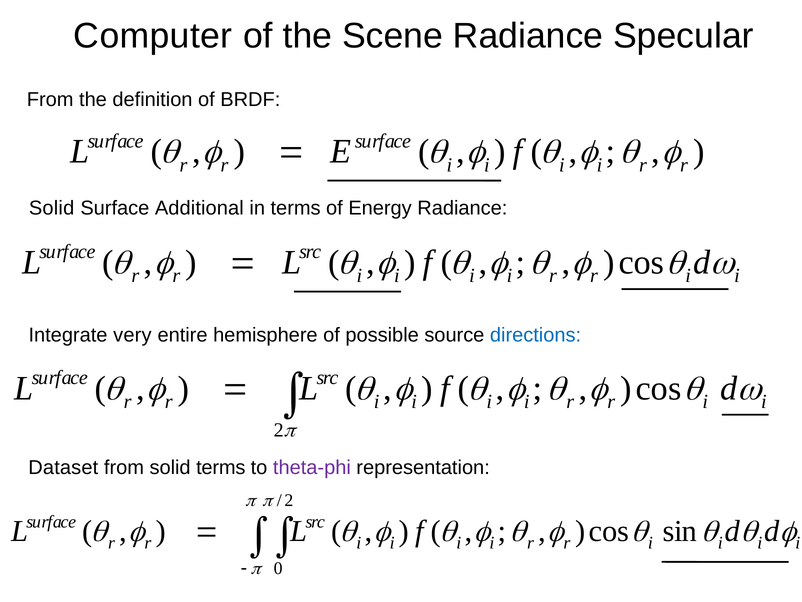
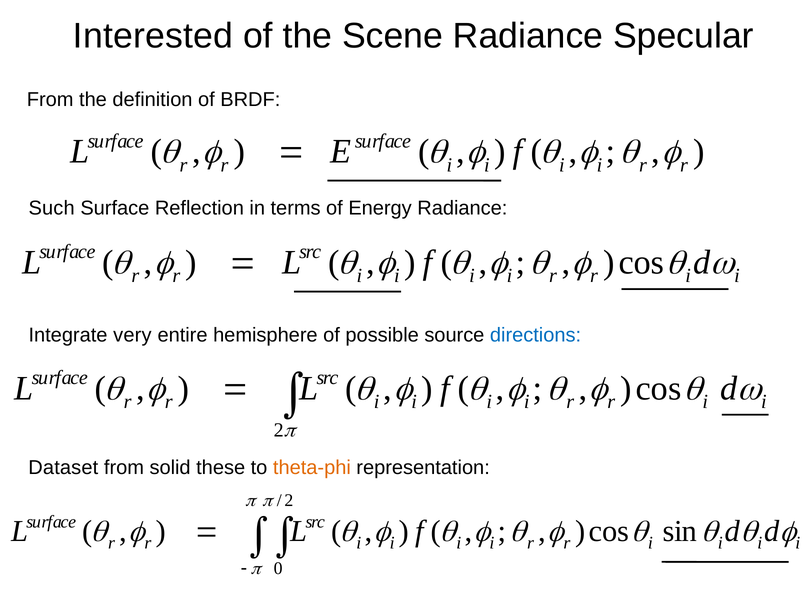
Computer: Computer -> Interested
Solid at (52, 208): Solid -> Such
Additional: Additional -> Reflection
solid terms: terms -> these
theta-phi colour: purple -> orange
